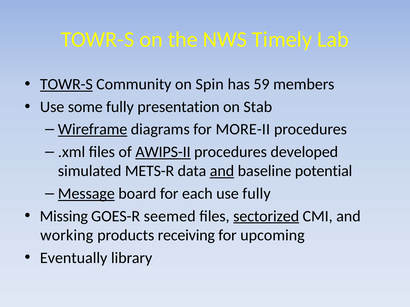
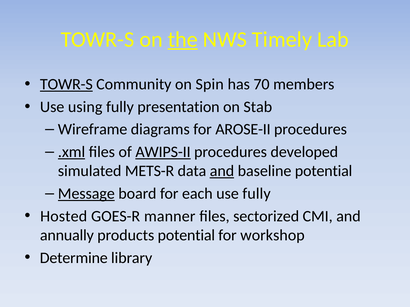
the underline: none -> present
59: 59 -> 70
some: some -> using
Wireframe underline: present -> none
MORE-II: MORE-II -> AROSE-II
.xml underline: none -> present
Missing: Missing -> Hosted
seemed: seemed -> manner
sectorized underline: present -> none
working: working -> annually
products receiving: receiving -> potential
upcoming: upcoming -> workshop
Eventually: Eventually -> Determine
